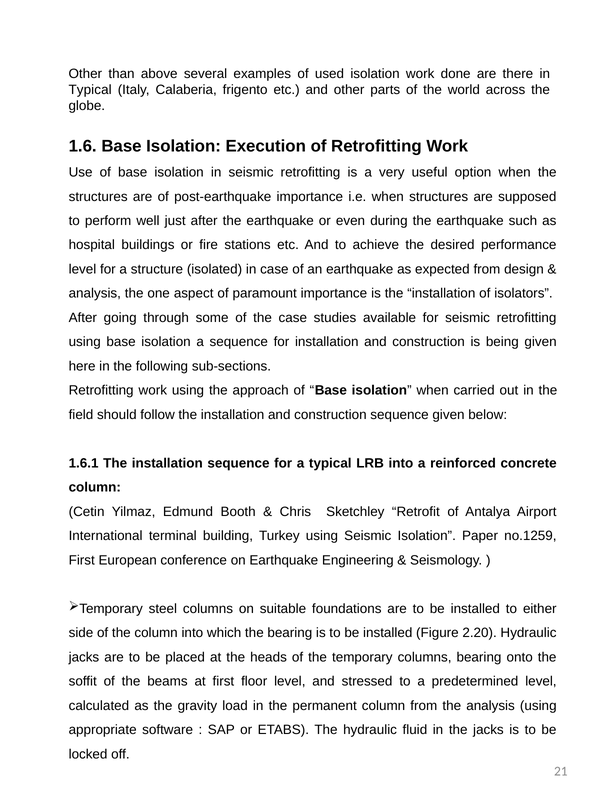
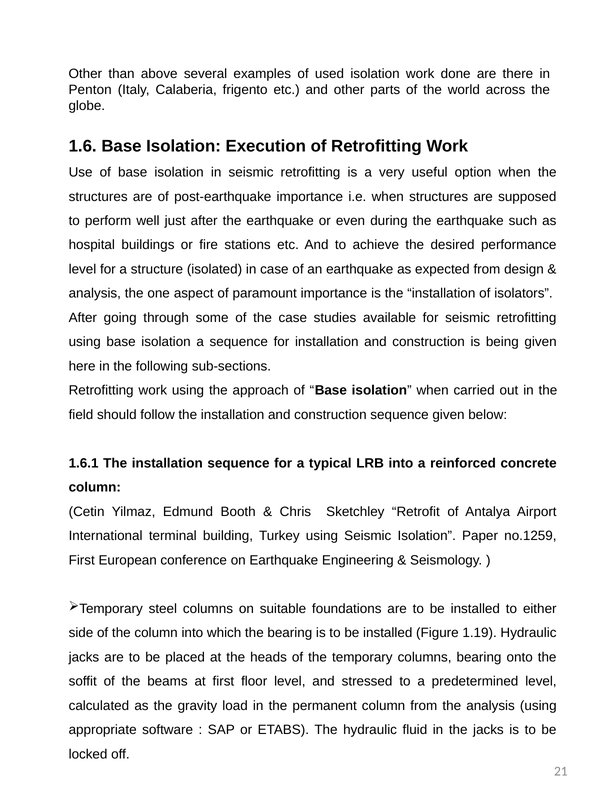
Typical at (90, 90): Typical -> Penton
2.20: 2.20 -> 1.19
